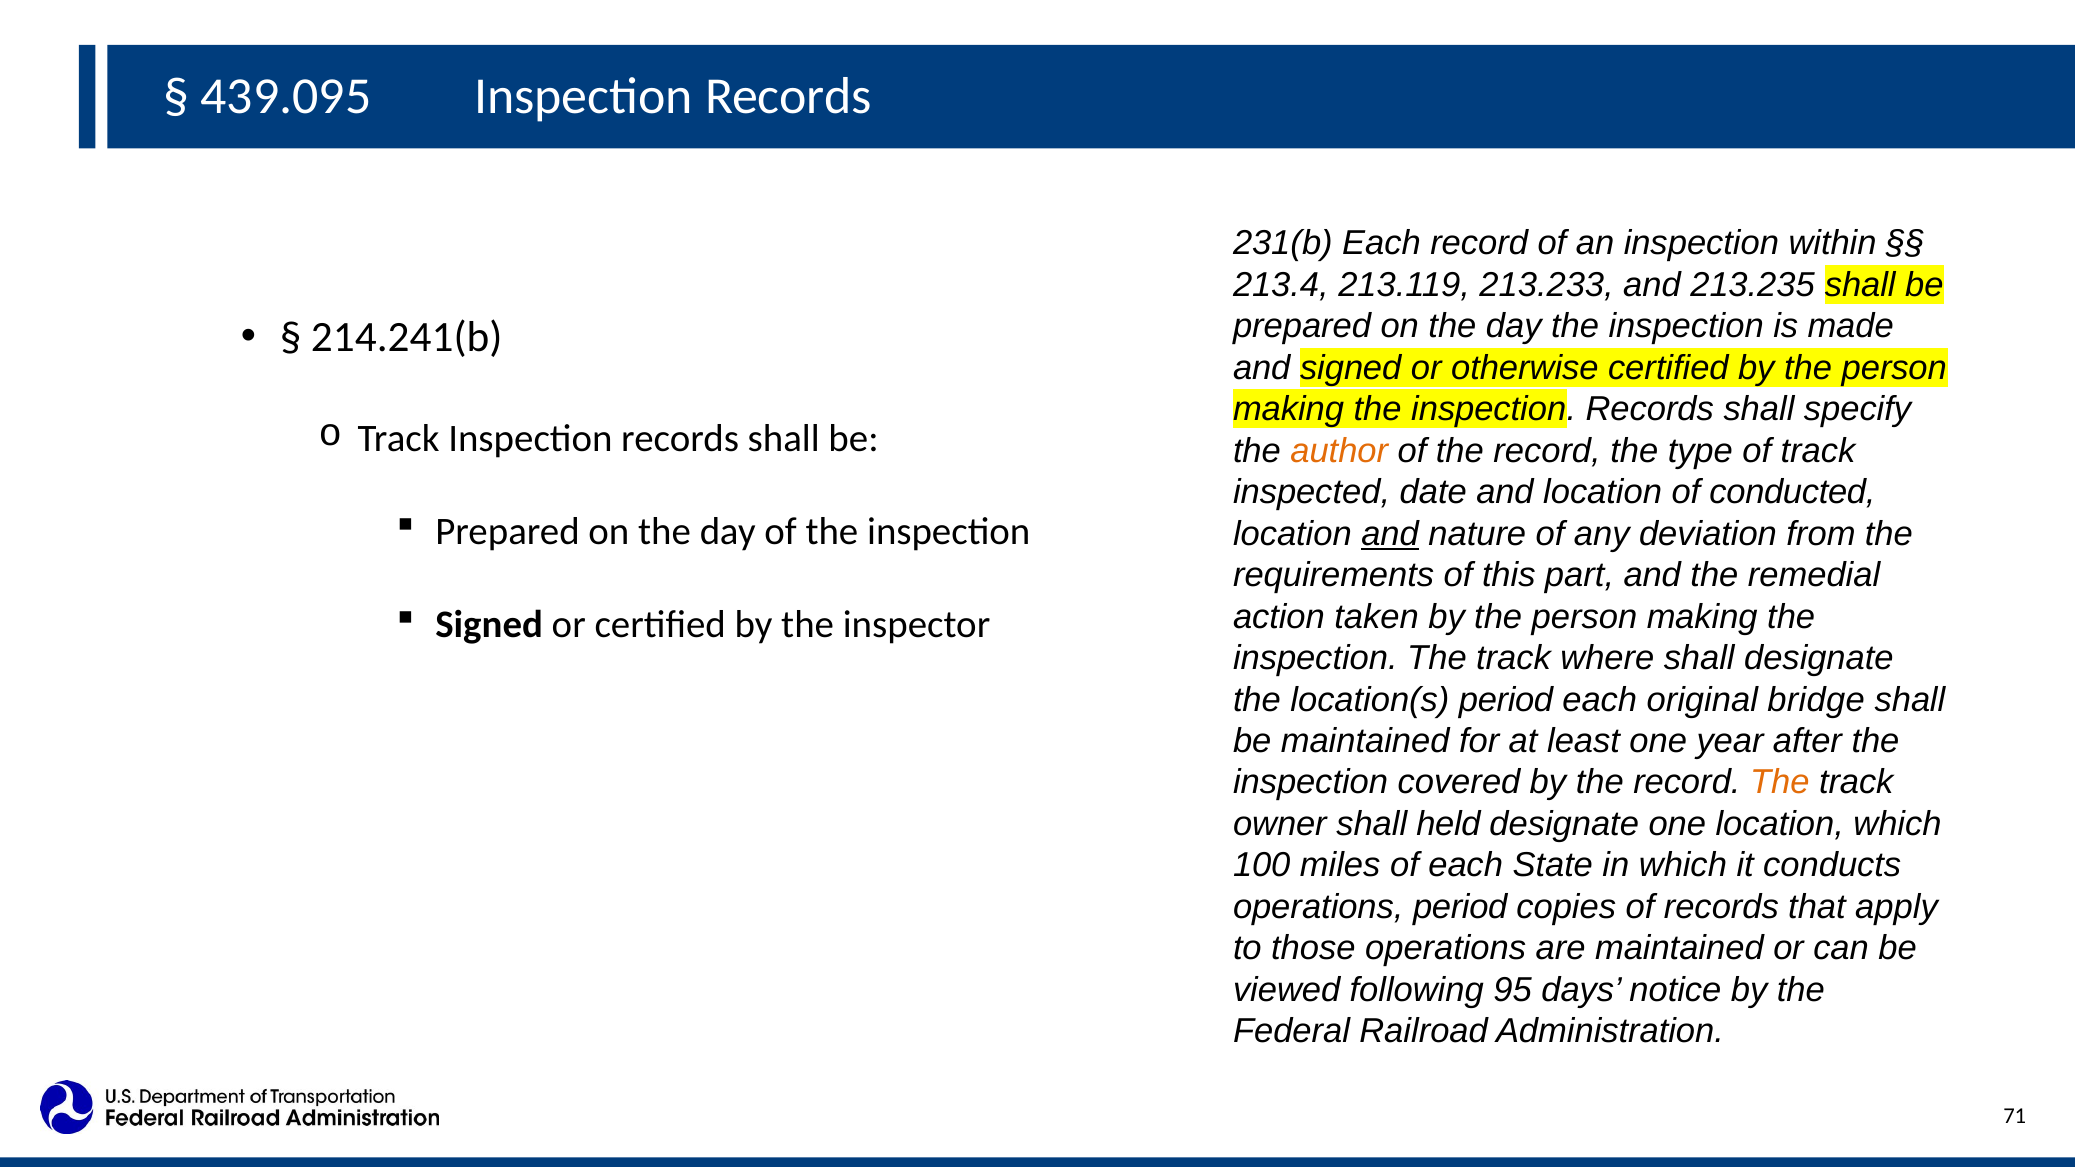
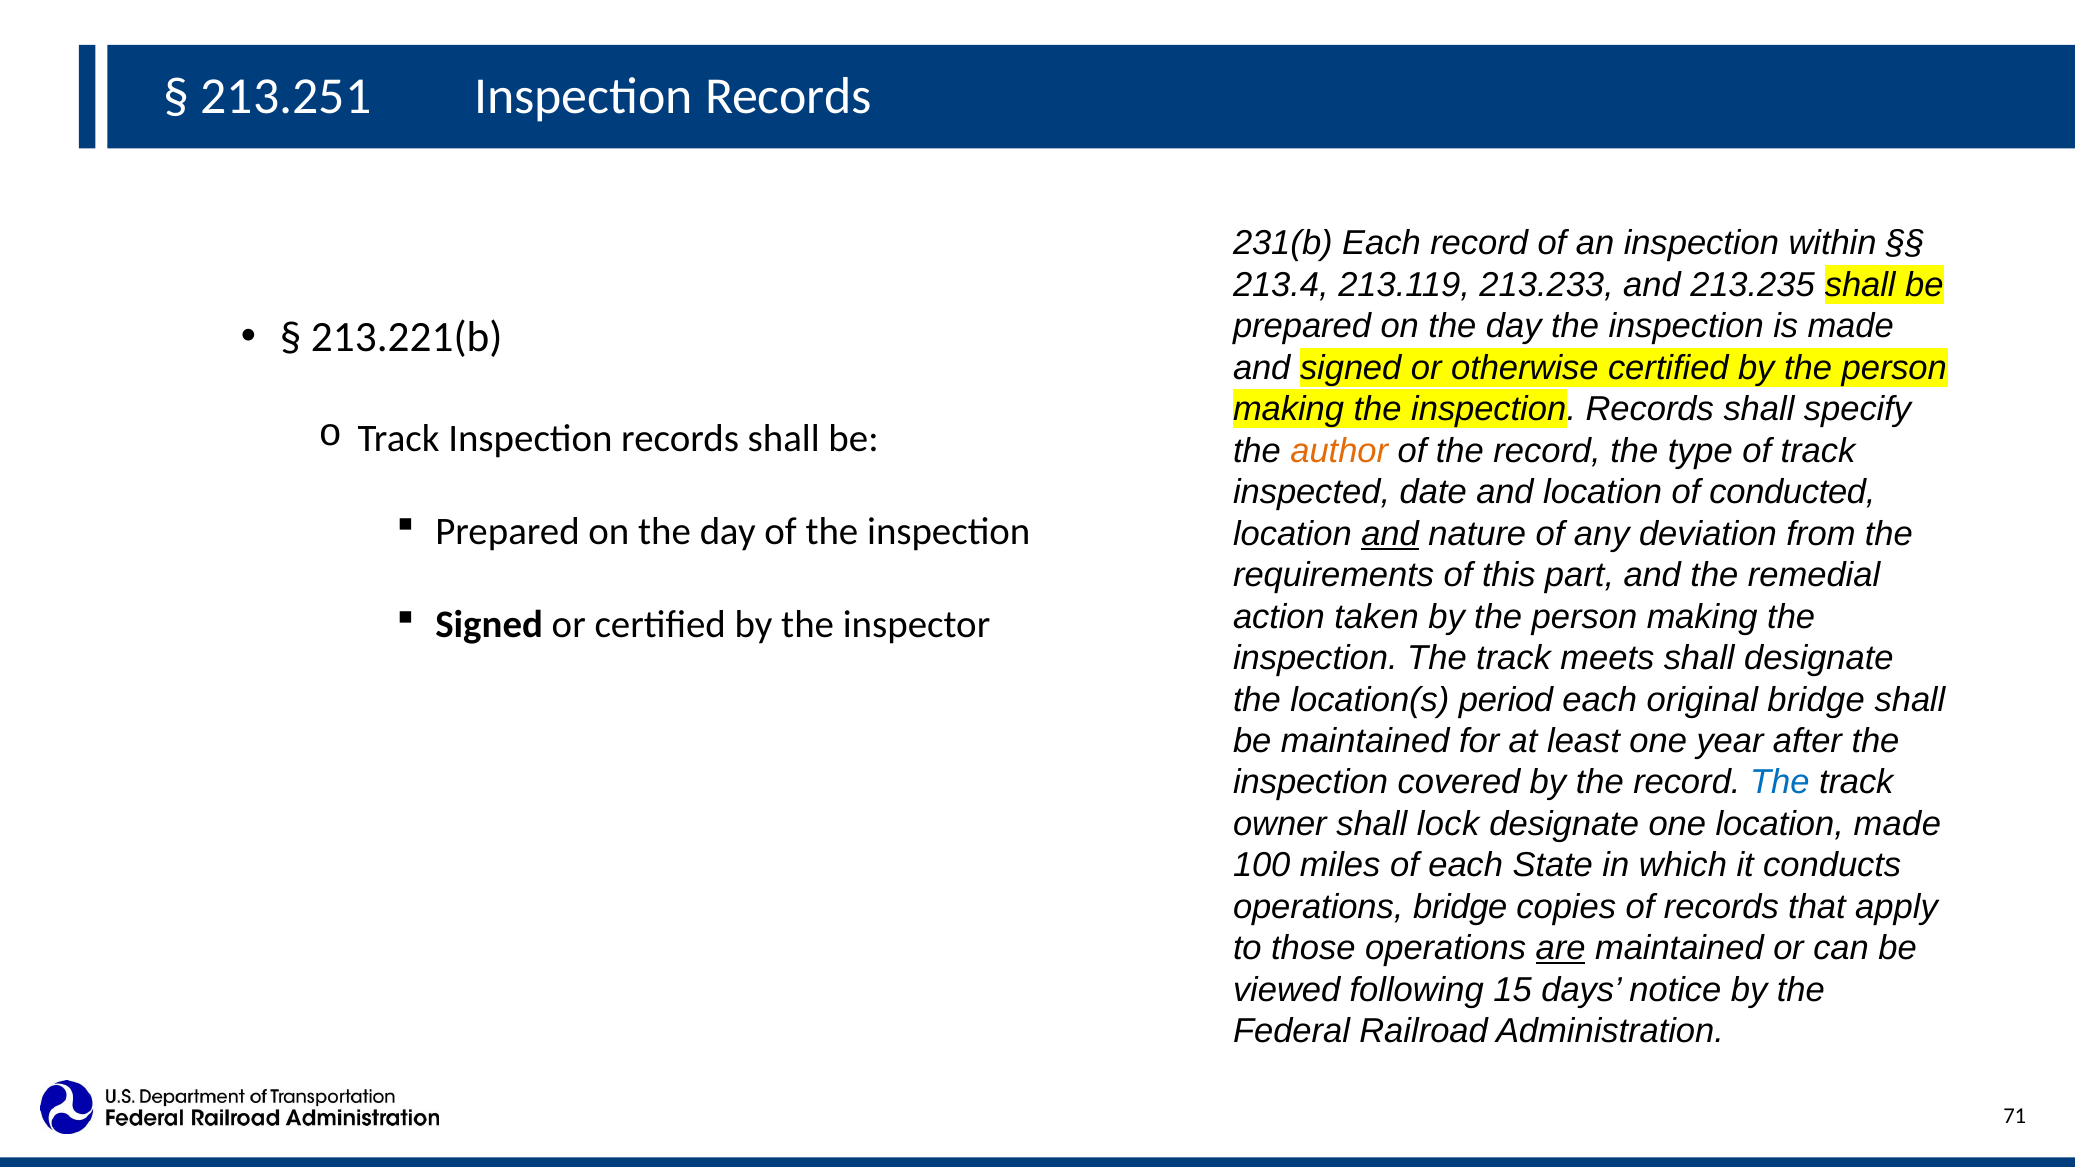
439.095: 439.095 -> 213.251
214.241(b: 214.241(b -> 213.221(b
where: where -> meets
The at (1780, 783) colour: orange -> blue
held: held -> lock
location which: which -> made
operations period: period -> bridge
are underline: none -> present
95: 95 -> 15
